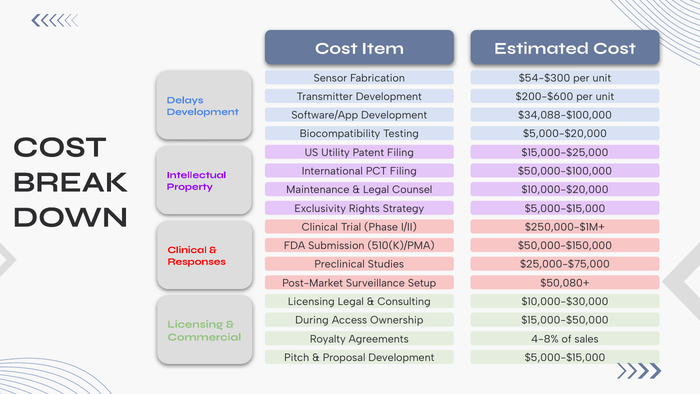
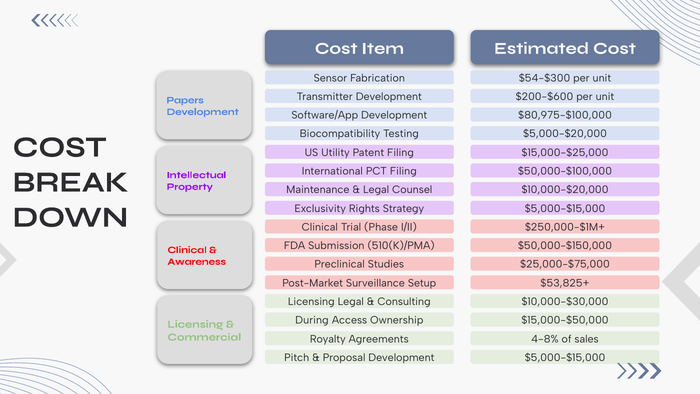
Delays: Delays -> Papers
$34,088-$100,000: $34,088-$100,000 -> $80,975-$100,000
Responses: Responses -> Awareness
$50,080+: $50,080+ -> $53,825+
